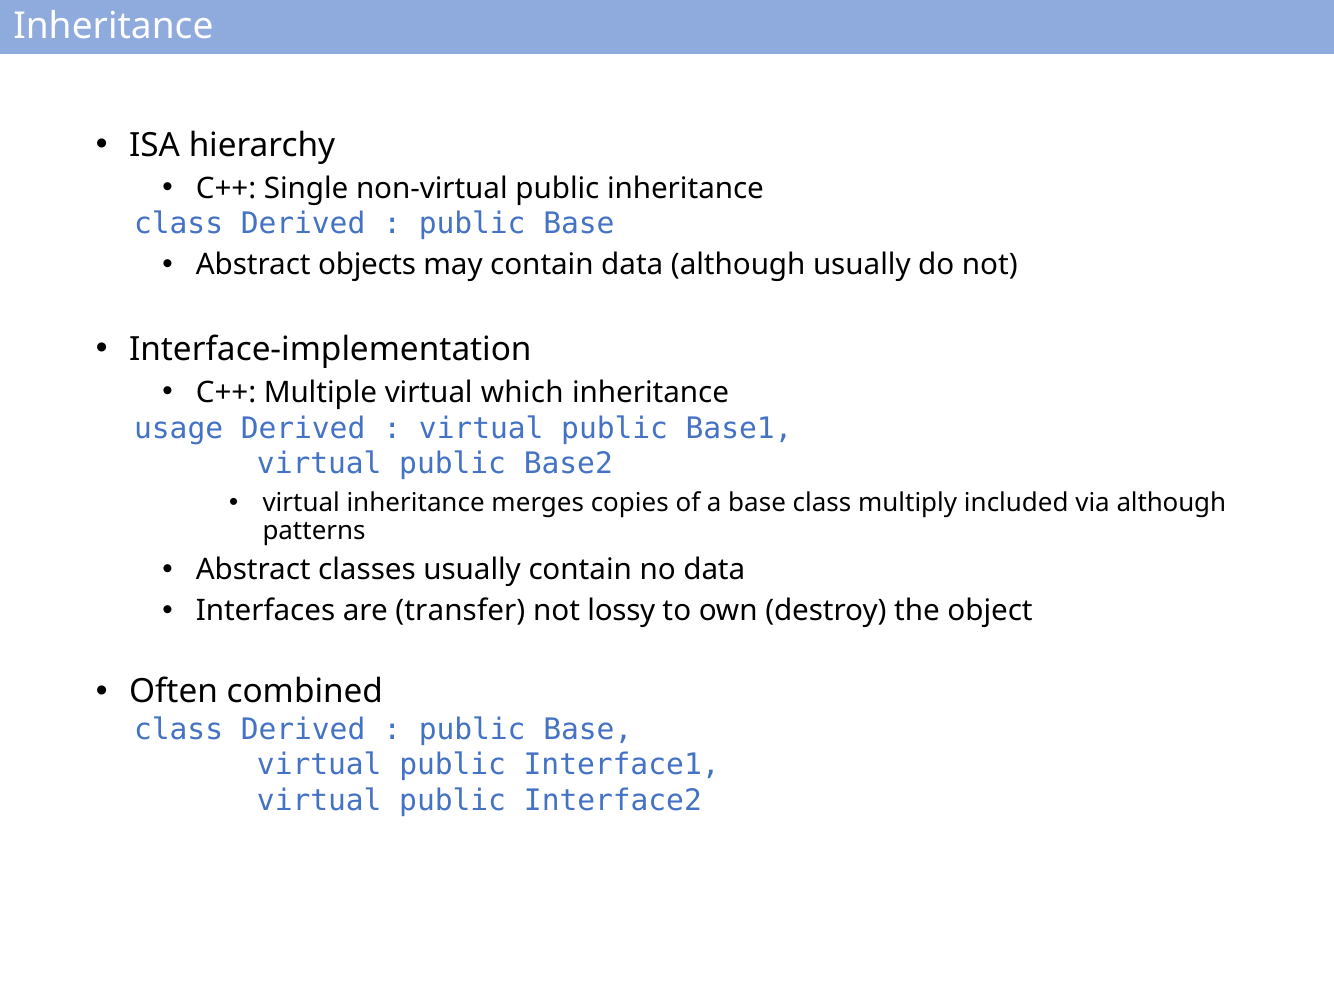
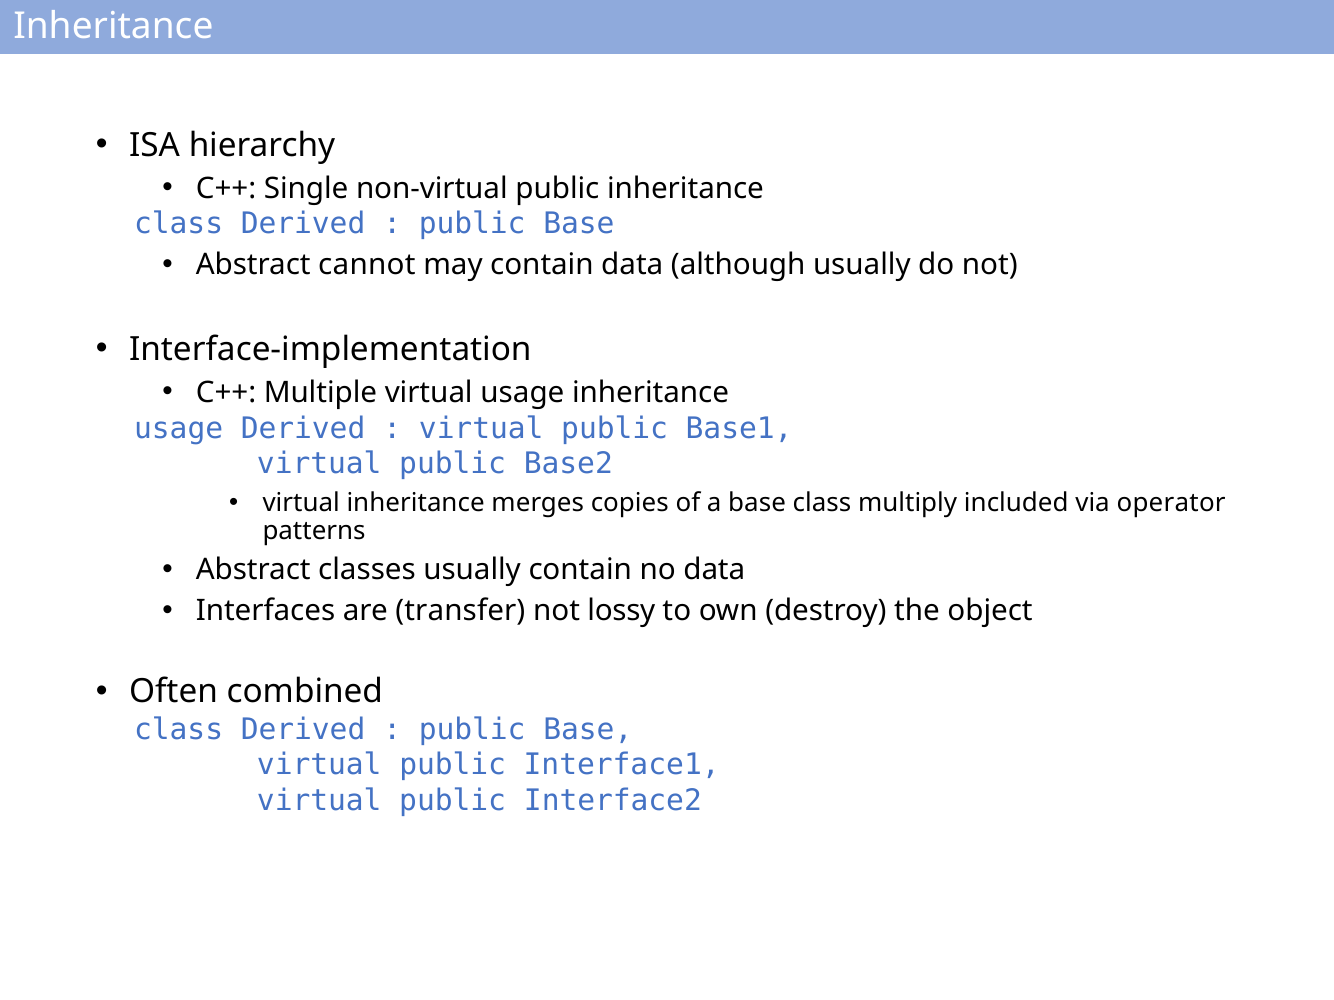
objects: objects -> cannot
virtual which: which -> usage
via although: although -> operator
